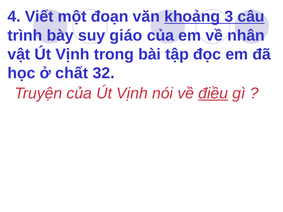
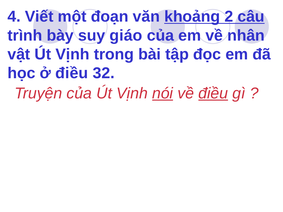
3: 3 -> 2
ở chất: chất -> điều
nói underline: none -> present
